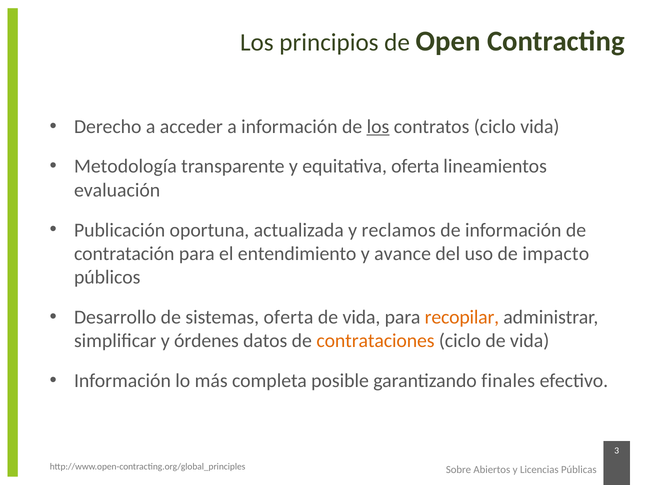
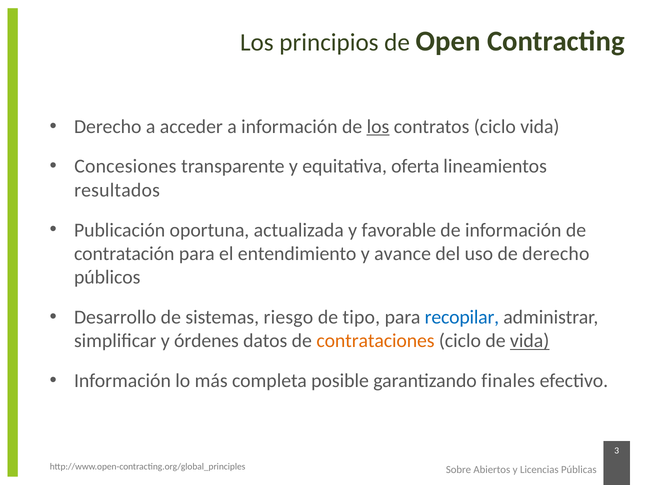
Metodología: Metodología -> Concesiones
evaluación: evaluación -> resultados
reclamos: reclamos -> favorable
de impacto: impacto -> derecho
sistemas oferta: oferta -> riesgo
vida at (361, 317): vida -> tipo
recopilar colour: orange -> blue
vida at (530, 341) underline: none -> present
